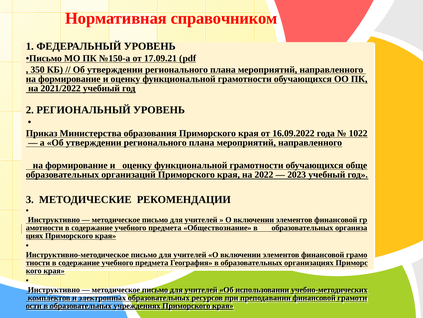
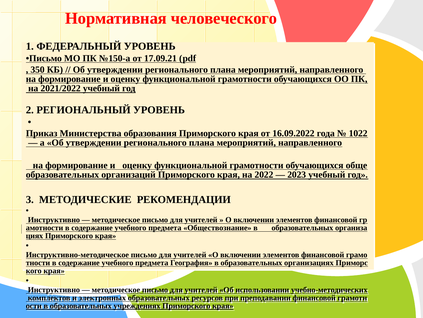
справочником: справочником -> человеческого
